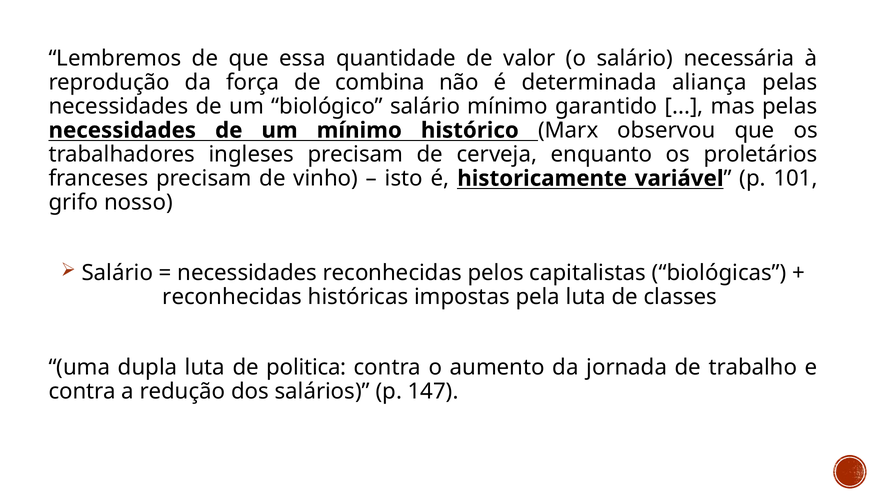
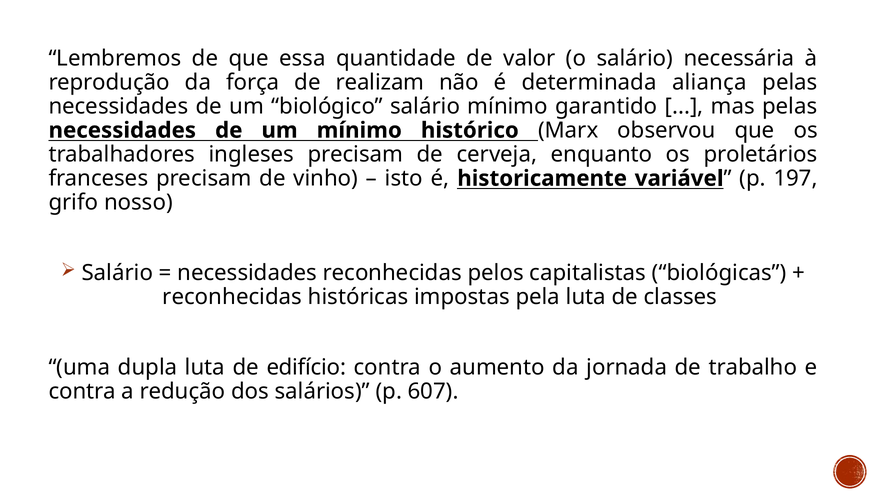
combina: combina -> realizam
101: 101 -> 197
politica: politica -> edifício
147: 147 -> 607
